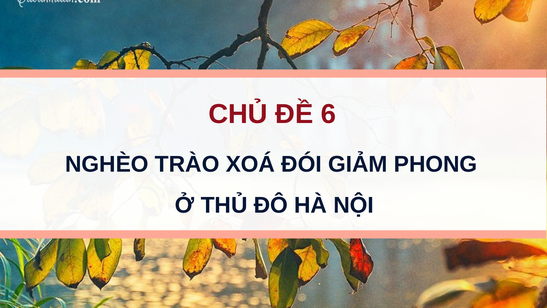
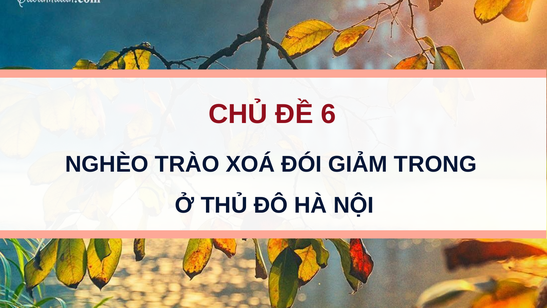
PHONG: PHONG -> TRONG
